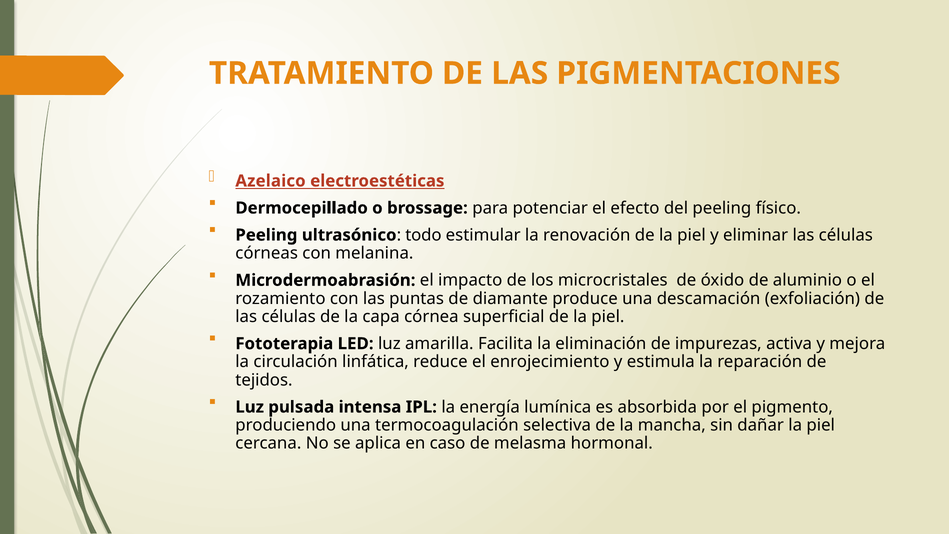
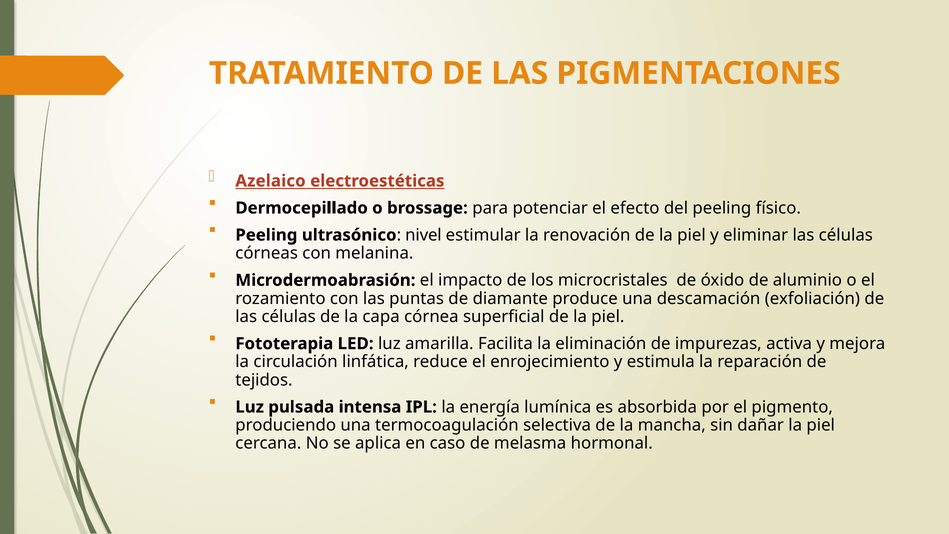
todo: todo -> nivel
